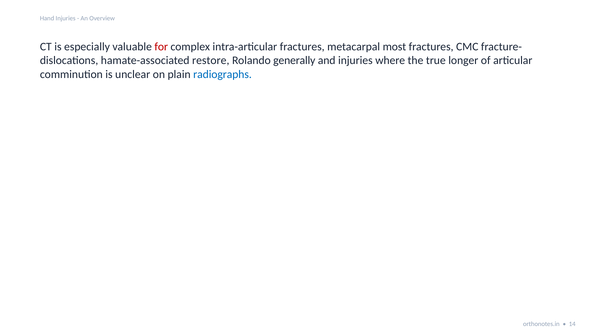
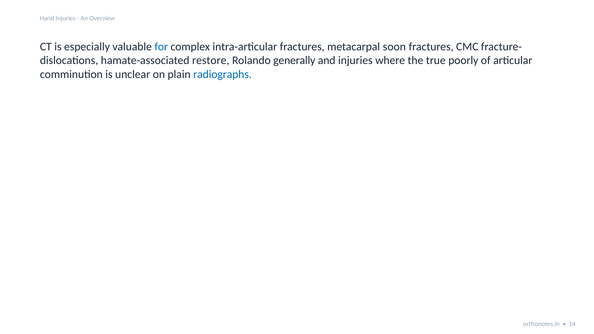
for colour: red -> blue
most: most -> soon
longer: longer -> poorly
